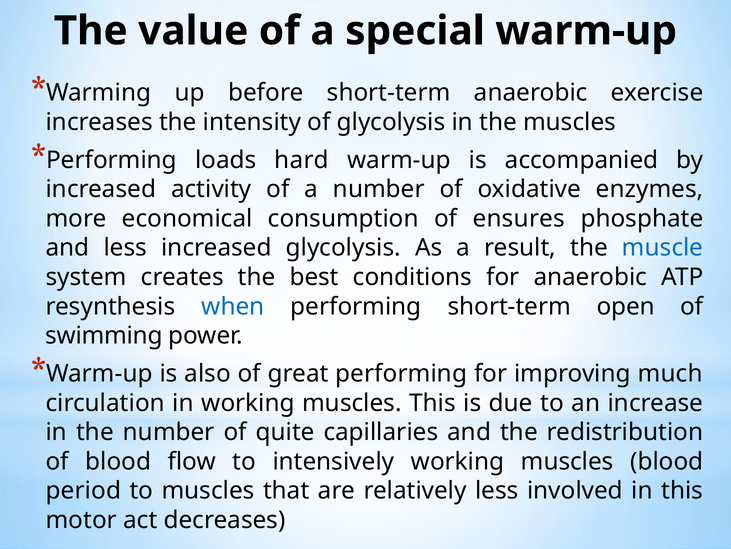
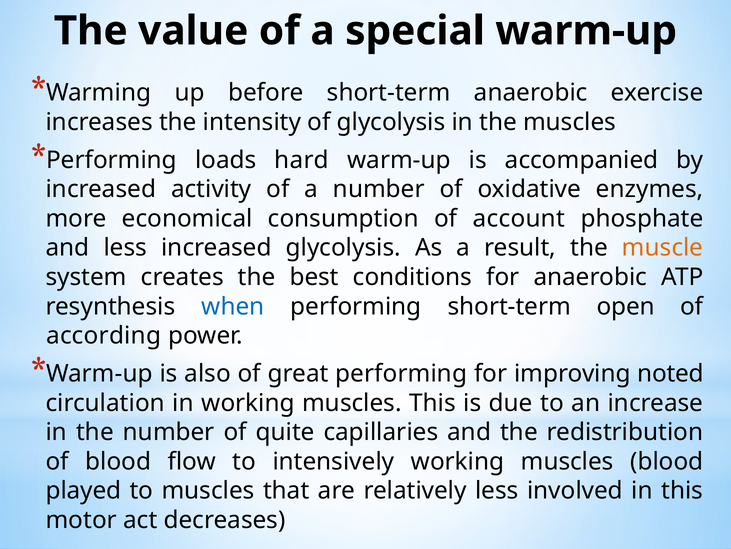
ensures: ensures -> account
muscle colour: blue -> orange
swimming: swimming -> according
much: much -> noted
period: period -> played
